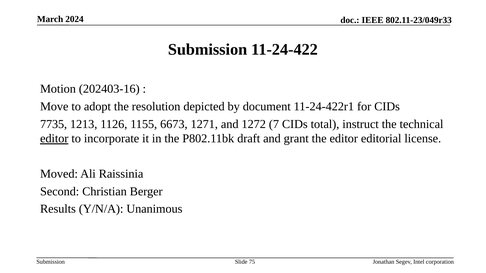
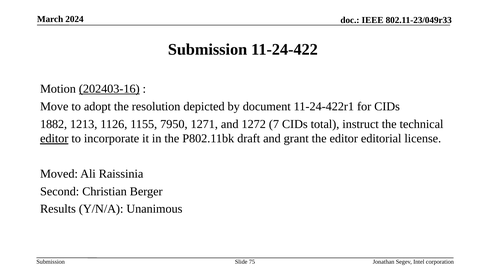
202403-16 underline: none -> present
7735: 7735 -> 1882
6673: 6673 -> 7950
